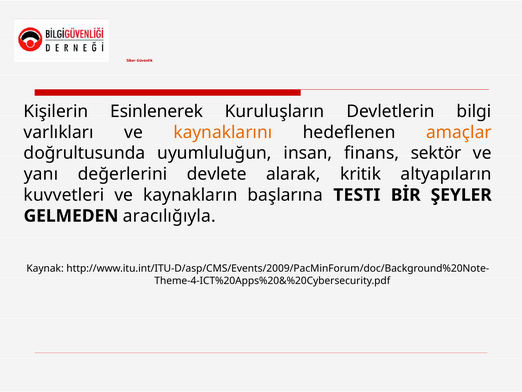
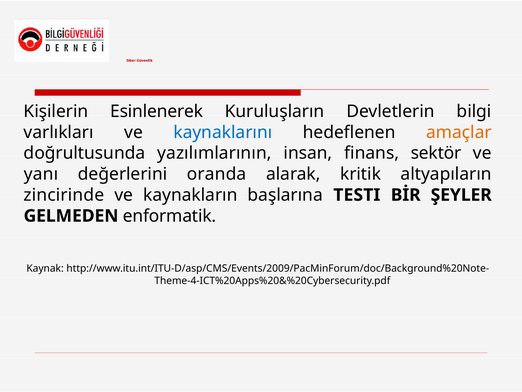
kaynaklarını colour: orange -> blue
uyumluluğun: uyumluluğun -> yazılımlarının
devlete: devlete -> oranda
kuvvetleri: kuvvetleri -> zincirinde
aracılığıyla: aracılığıyla -> enformatik
